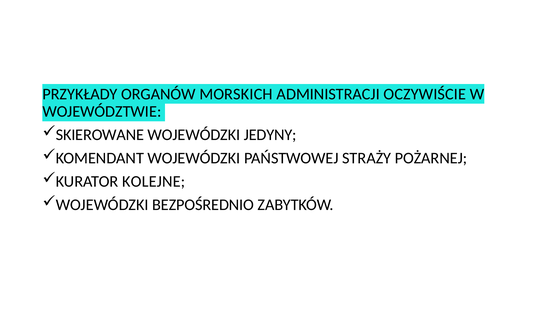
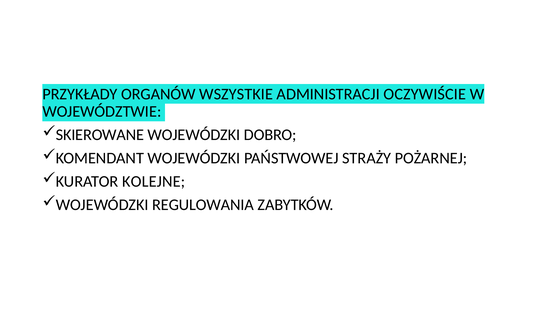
MORSKICH: MORSKICH -> WSZYSTKIE
JEDYNY: JEDYNY -> DOBRO
BEZPOŚREDNIO: BEZPOŚREDNIO -> REGULOWANIA
